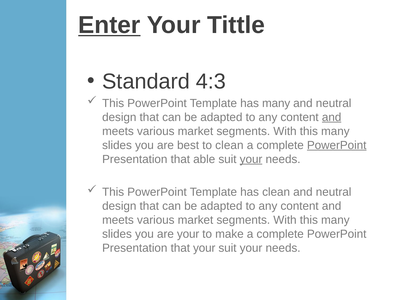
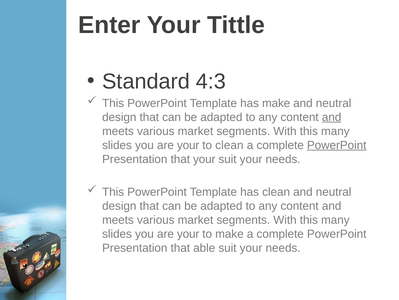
Enter underline: present -> none
has many: many -> make
best at (188, 145): best -> your
that able: able -> your
your at (251, 159) underline: present -> none
that your: your -> able
